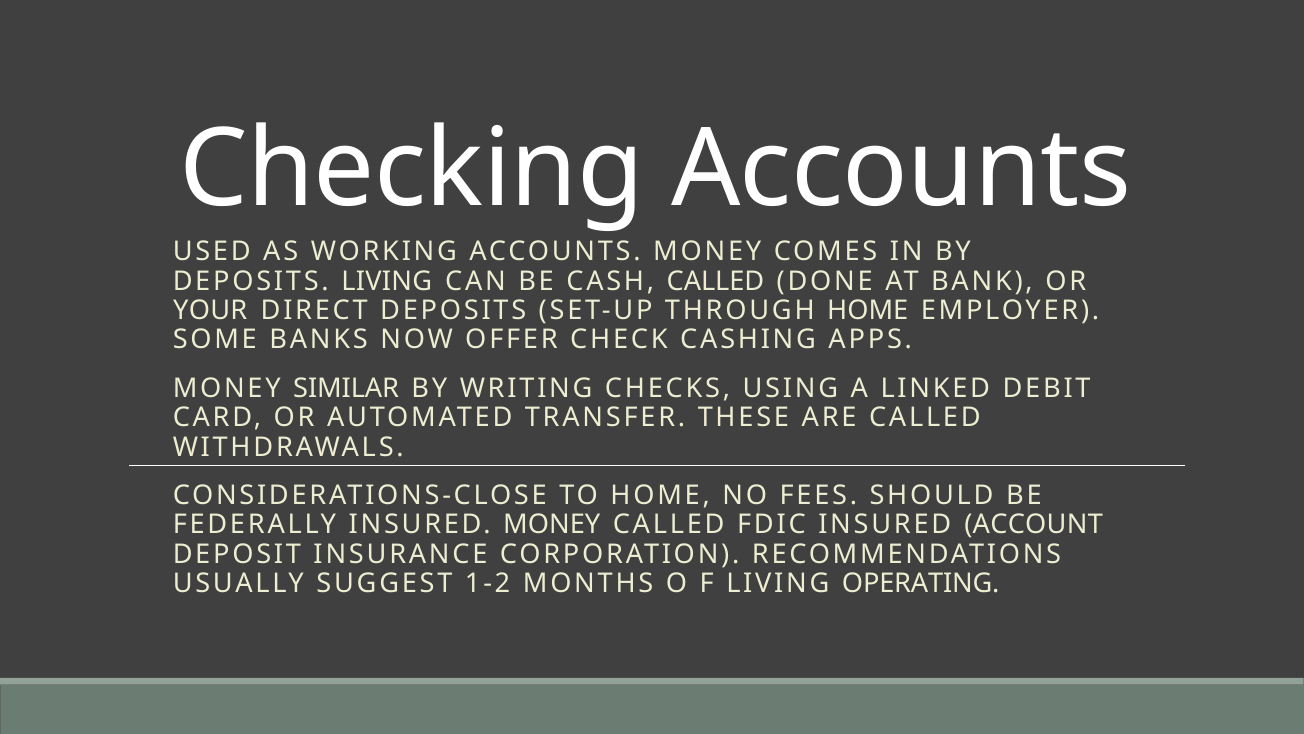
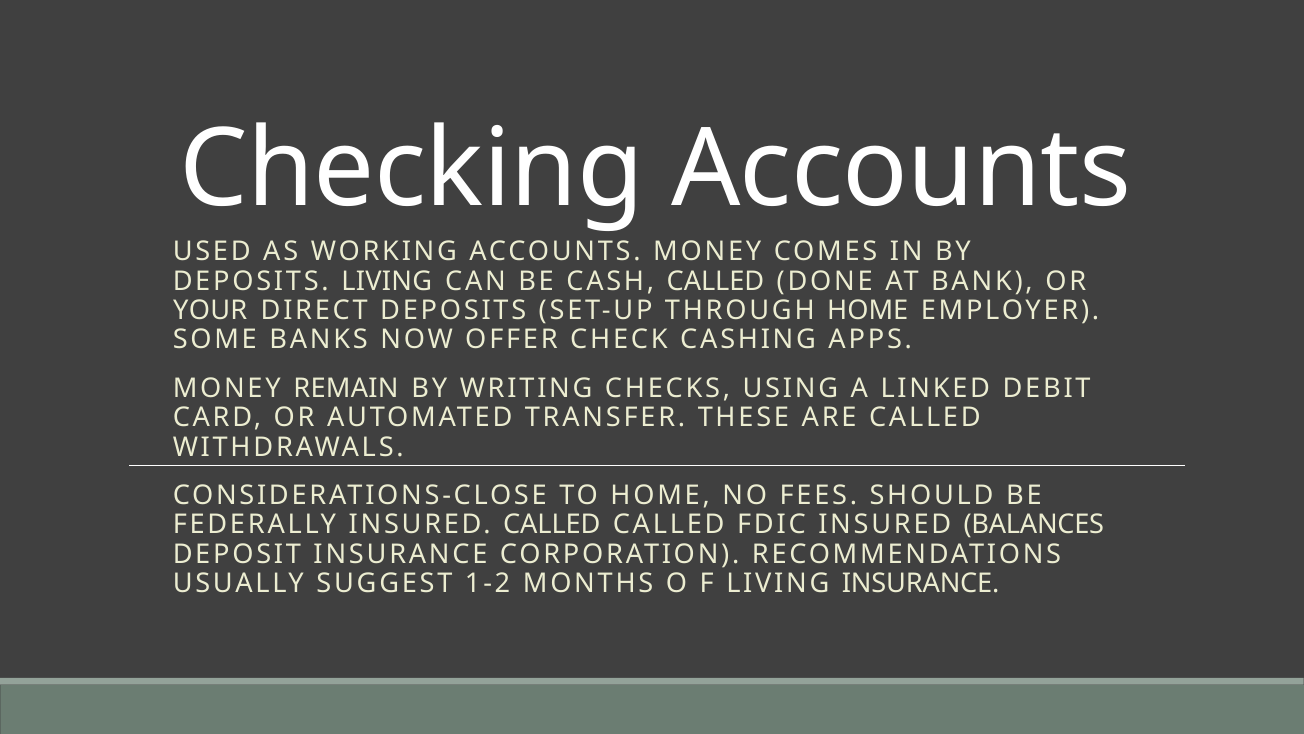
SIMILAR: SIMILAR -> REMAIN
INSURED MONEY: MONEY -> CALLED
ACCOUNT: ACCOUNT -> BALANCES
LIVING OPERATING: OPERATING -> INSURANCE
